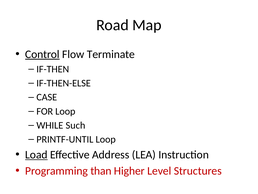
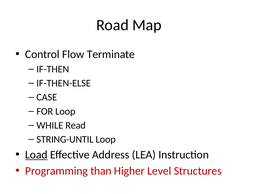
Control underline: present -> none
Such: Such -> Read
PRINTF-UNTIL: PRINTF-UNTIL -> STRING-UNTIL
